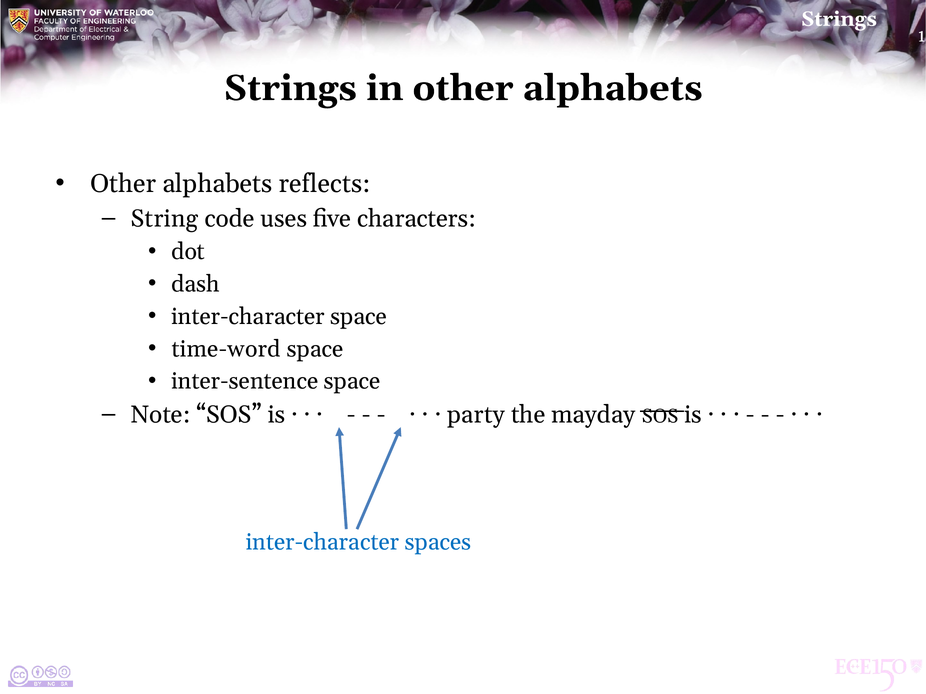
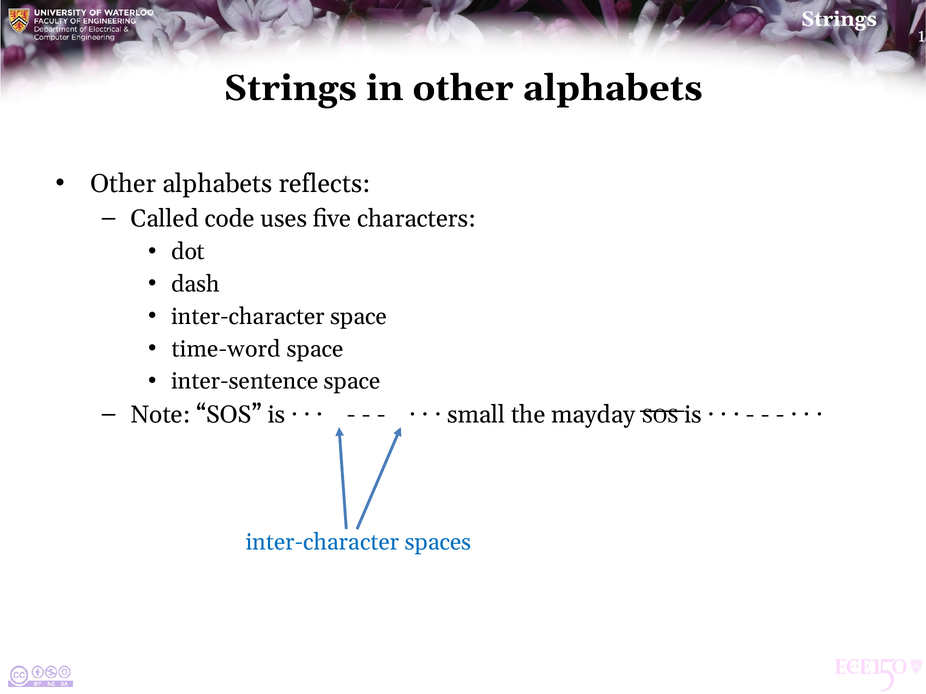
String: String -> Called
party: party -> small
